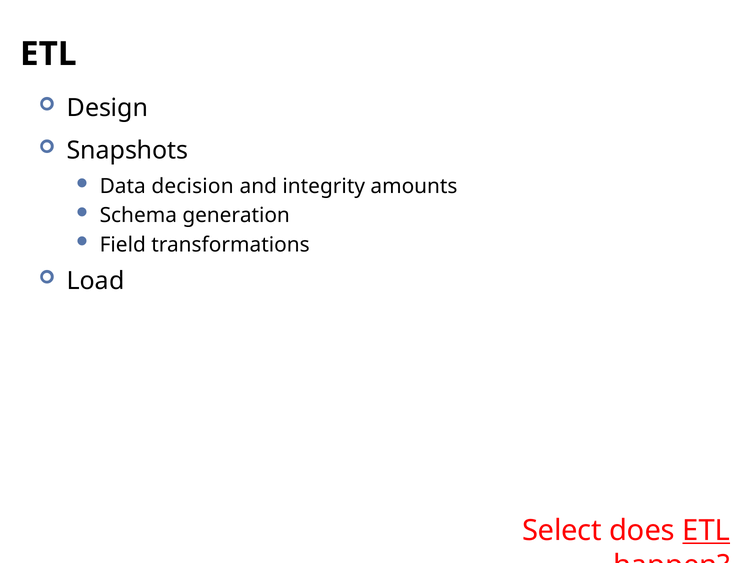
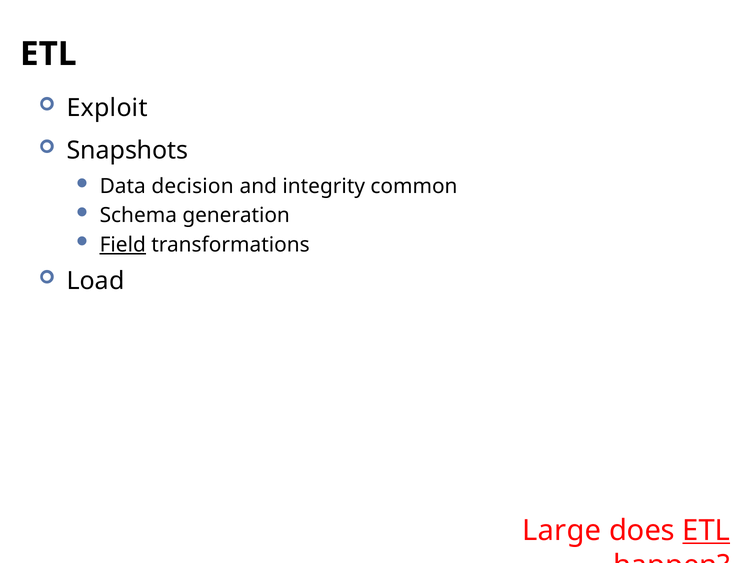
Design: Design -> Exploit
amounts: amounts -> common
Field underline: none -> present
Select: Select -> Large
